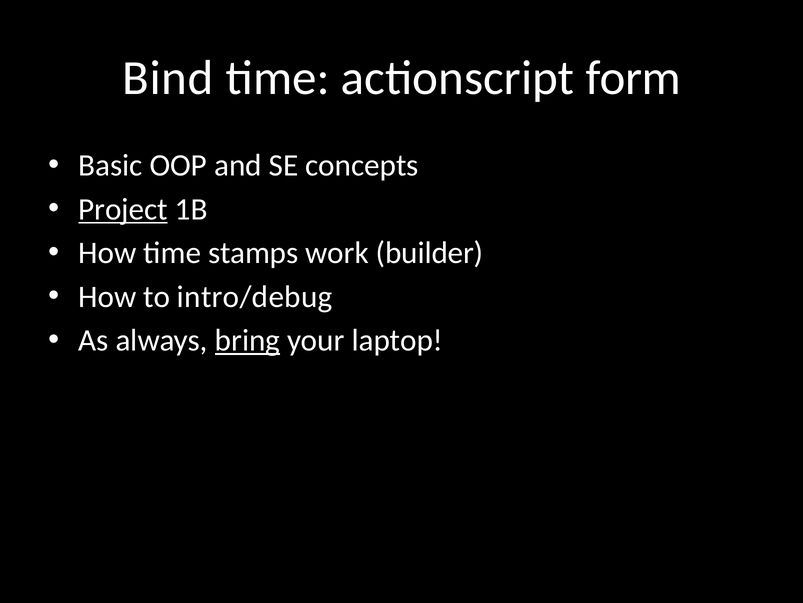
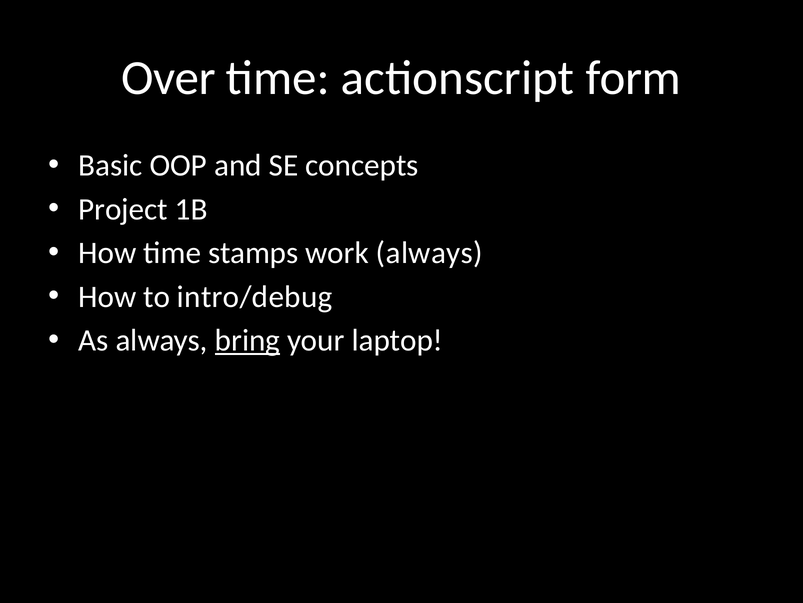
Bind: Bind -> Over
Project underline: present -> none
work builder: builder -> always
